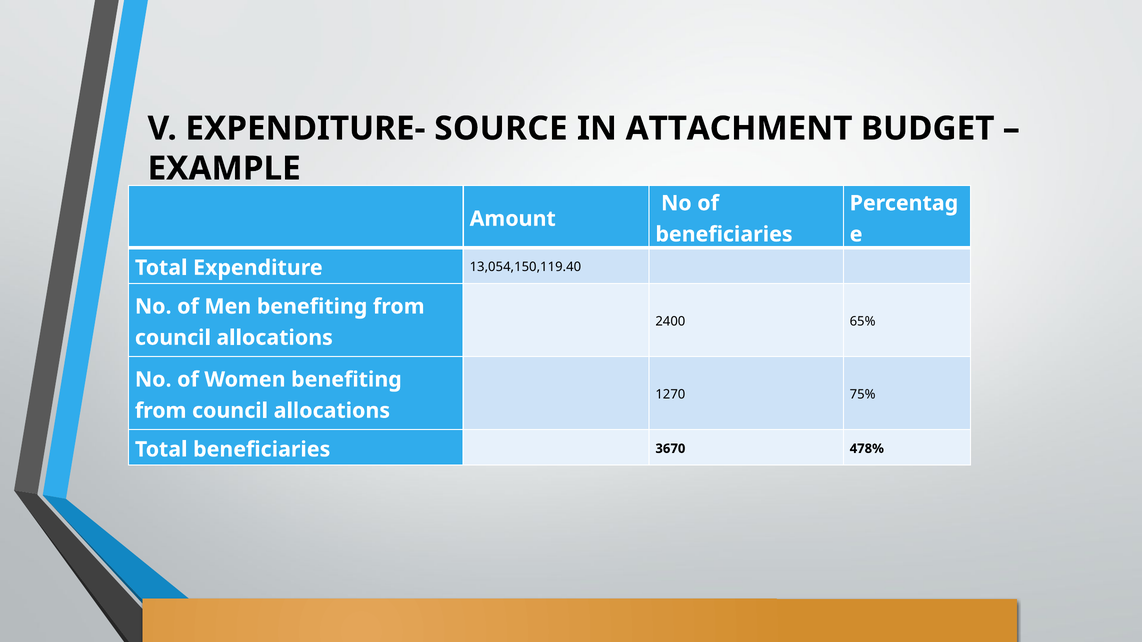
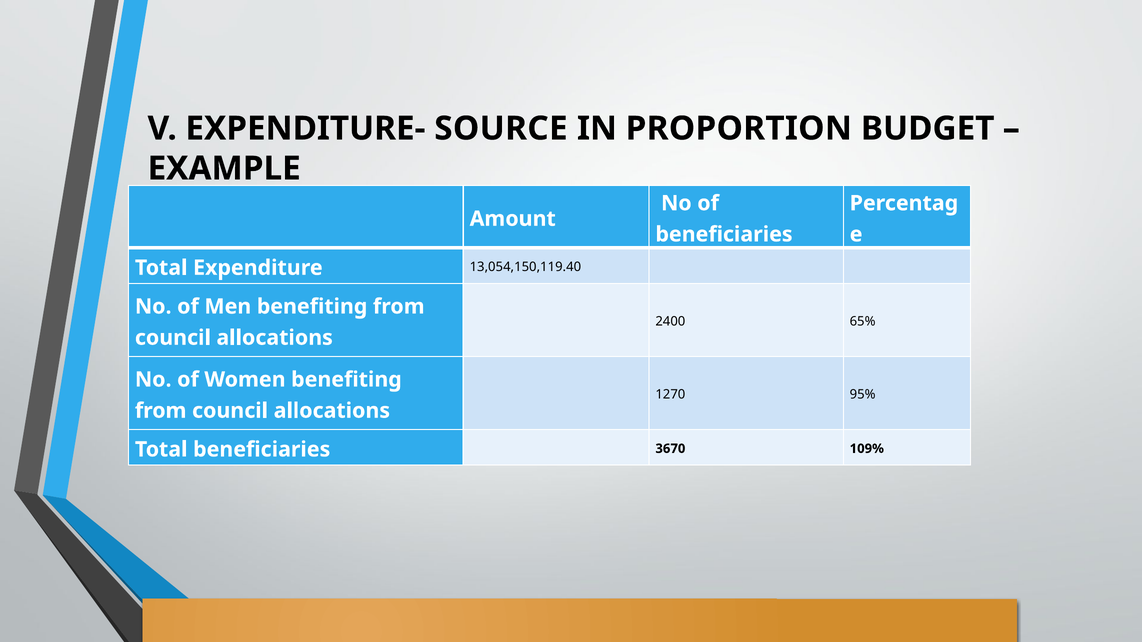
ATTACHMENT: ATTACHMENT -> PROPORTION
75%: 75% -> 95%
478%: 478% -> 109%
